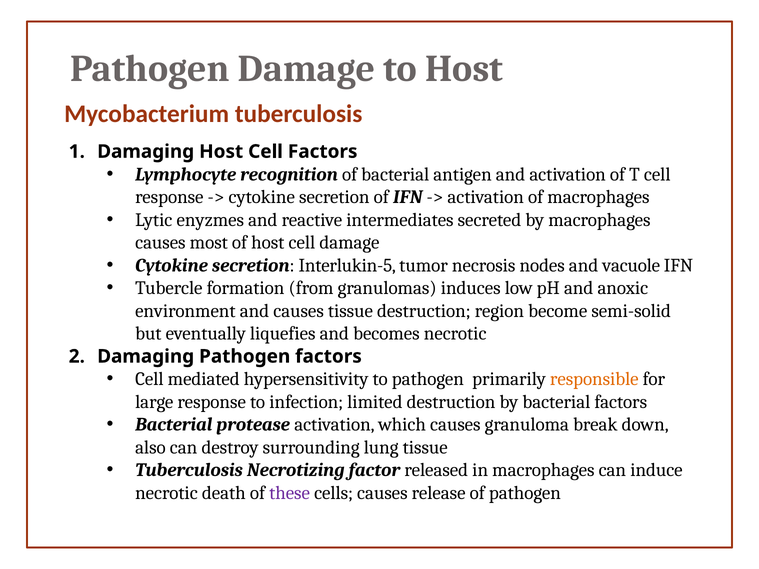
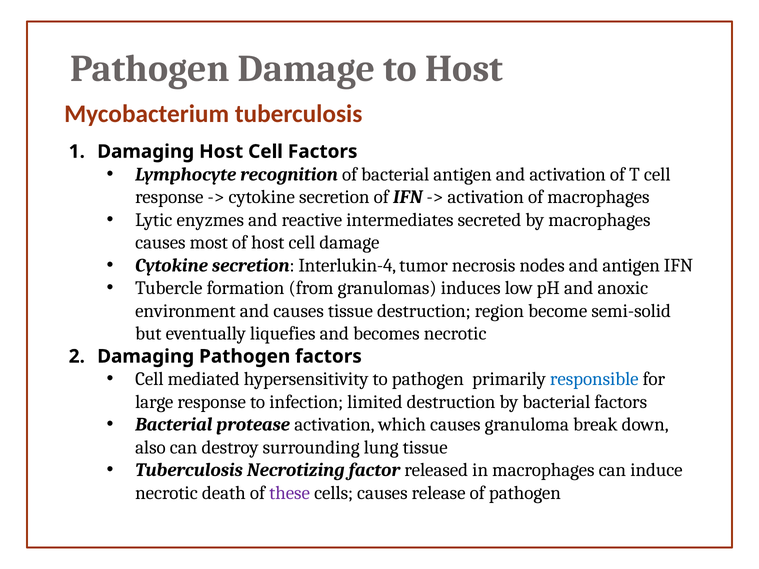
Interlukin-5: Interlukin-5 -> Interlukin-4
and vacuole: vacuole -> antigen
responsible colour: orange -> blue
